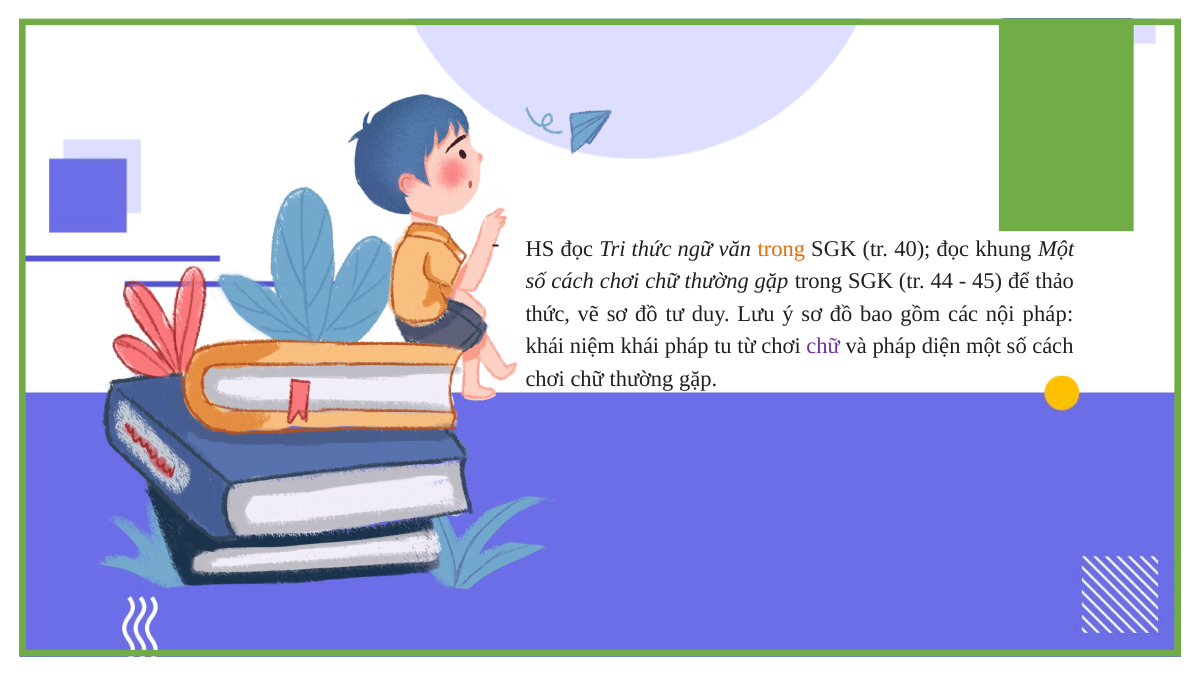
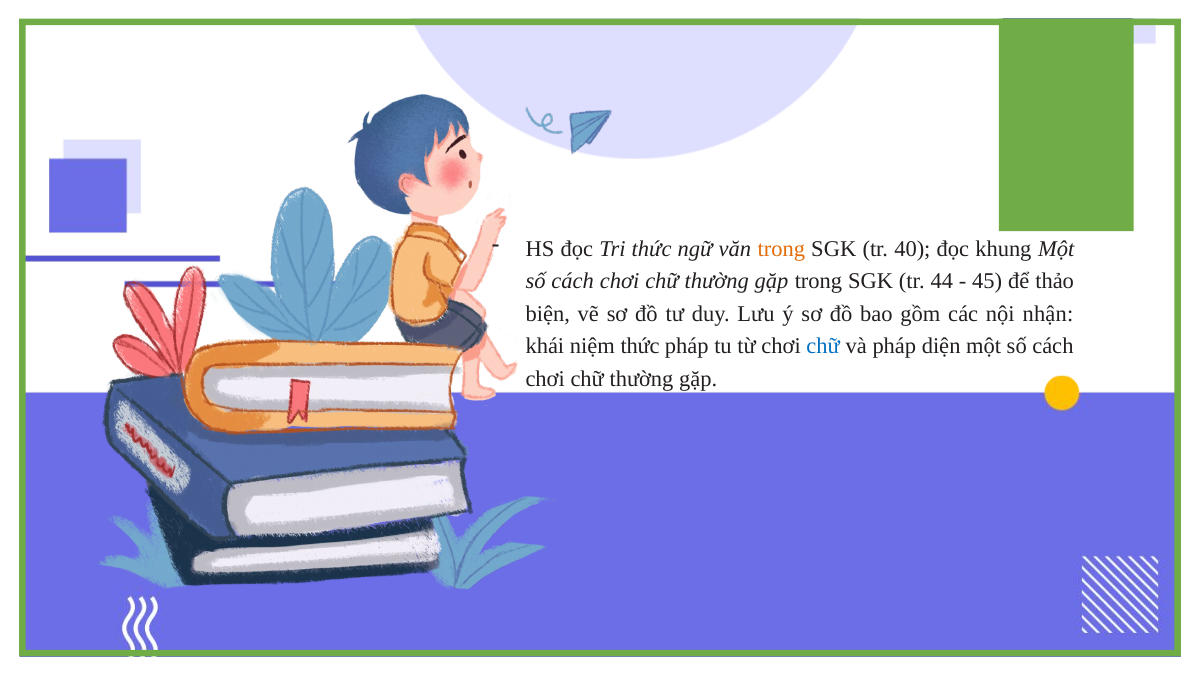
thức at (548, 314): thức -> biện
nội pháp: pháp -> nhận
niệm khái: khái -> thức
chữ at (823, 346) colour: purple -> blue
